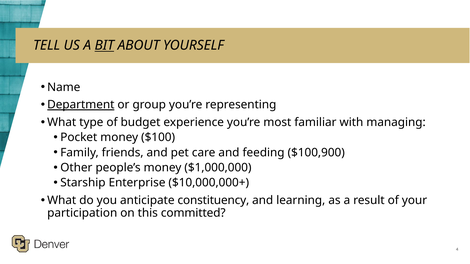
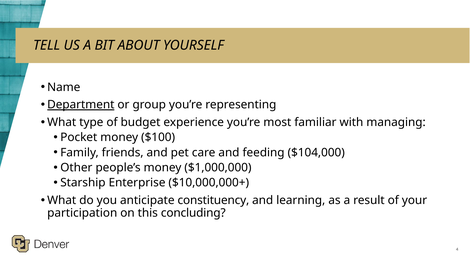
BIT underline: present -> none
$100,900: $100,900 -> $104,000
committed: committed -> concluding
